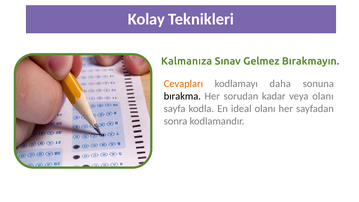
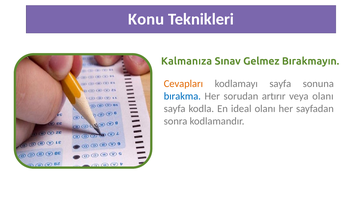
Kolay: Kolay -> Konu
kodlamayı daha: daha -> sayfa
bırakma colour: black -> blue
kadar: kadar -> artırır
